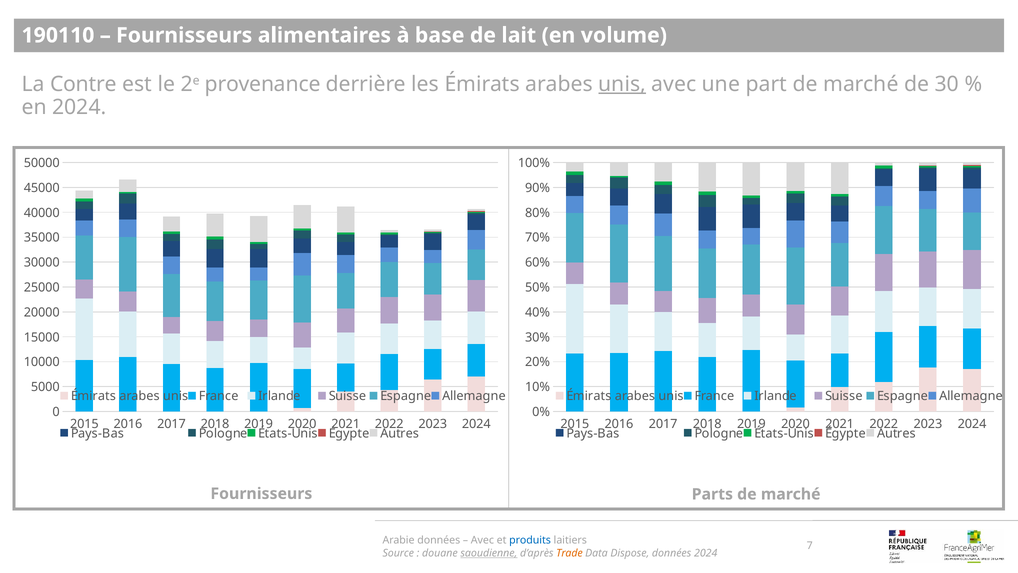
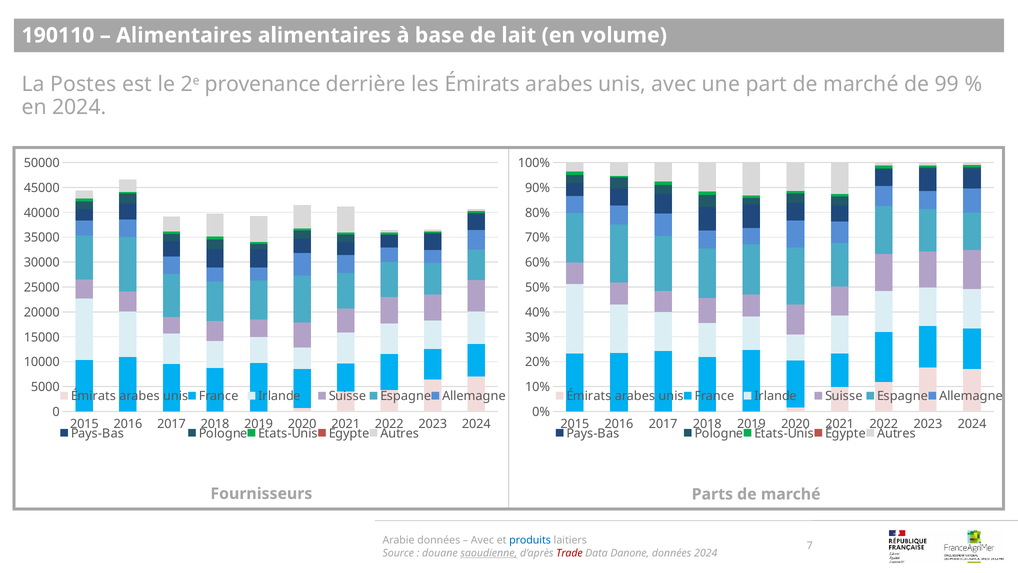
Fournisseurs at (184, 35): Fournisseurs -> Alimentaires
Contre: Contre -> Postes
unis at (622, 84) underline: present -> none
30: 30 -> 99
Trade colour: orange -> red
Dispose: Dispose -> Danone
